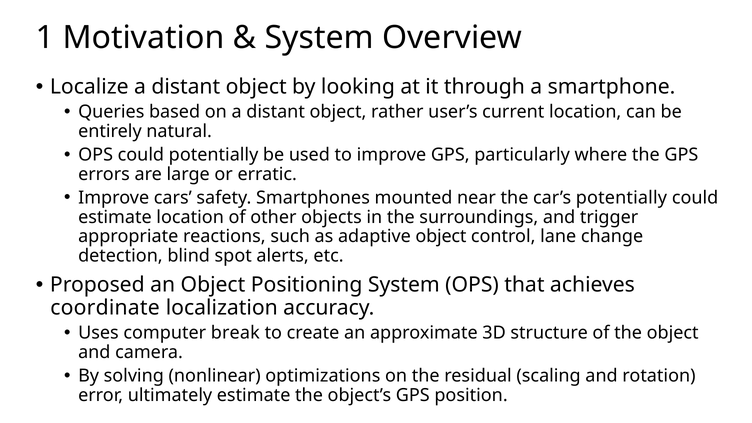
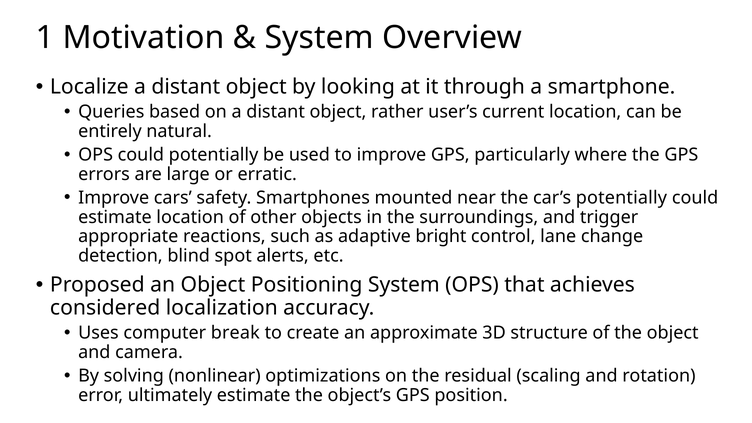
adaptive object: object -> bright
coordinate: coordinate -> considered
